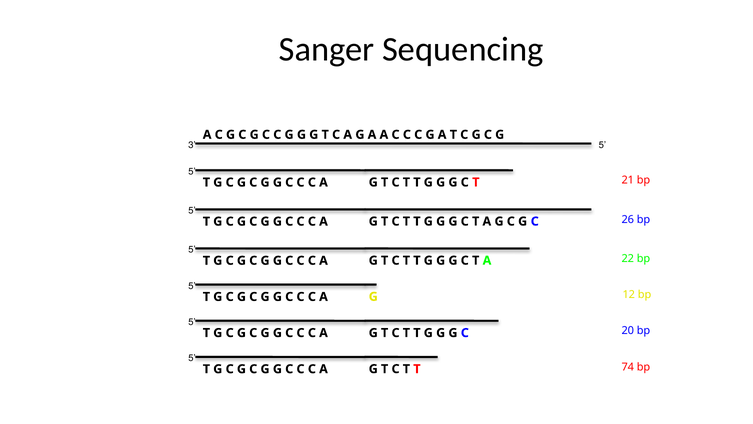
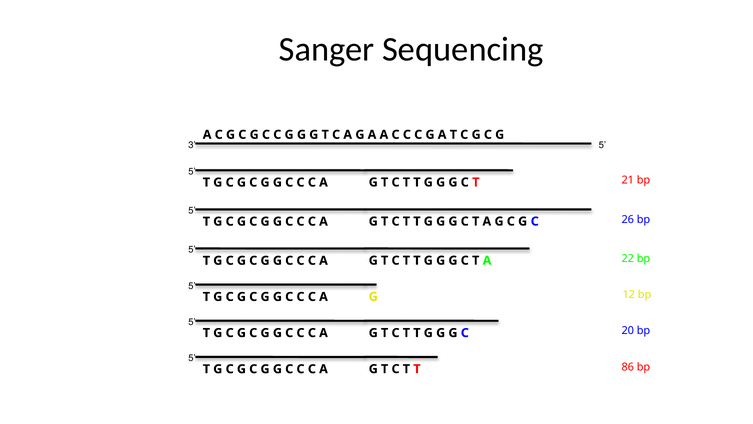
74: 74 -> 86
